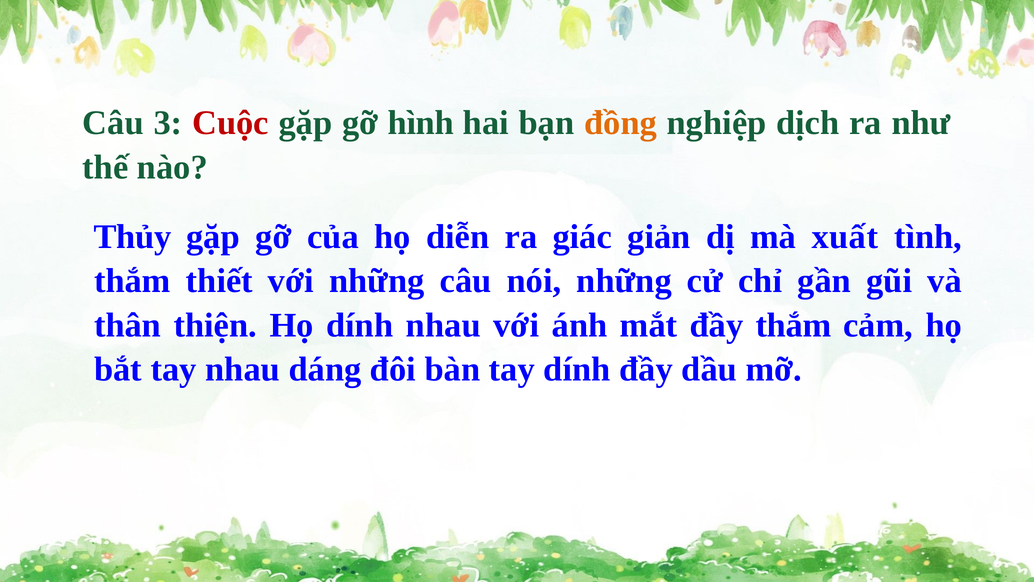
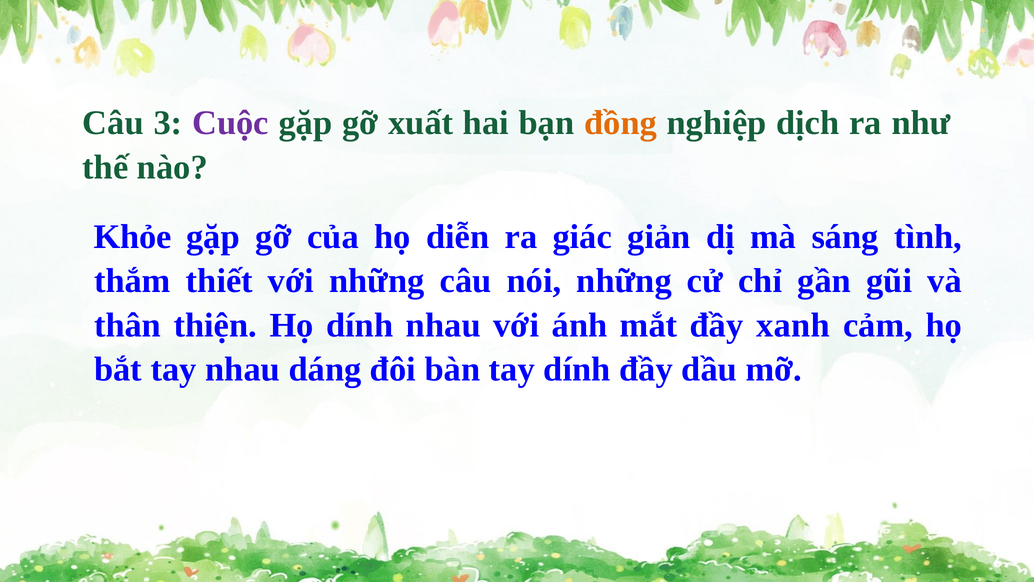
Cuộc colour: red -> purple
hình: hình -> xuất
Thủy: Thủy -> Khỏe
xuất: xuất -> sáng
đầy thắm: thắm -> xanh
